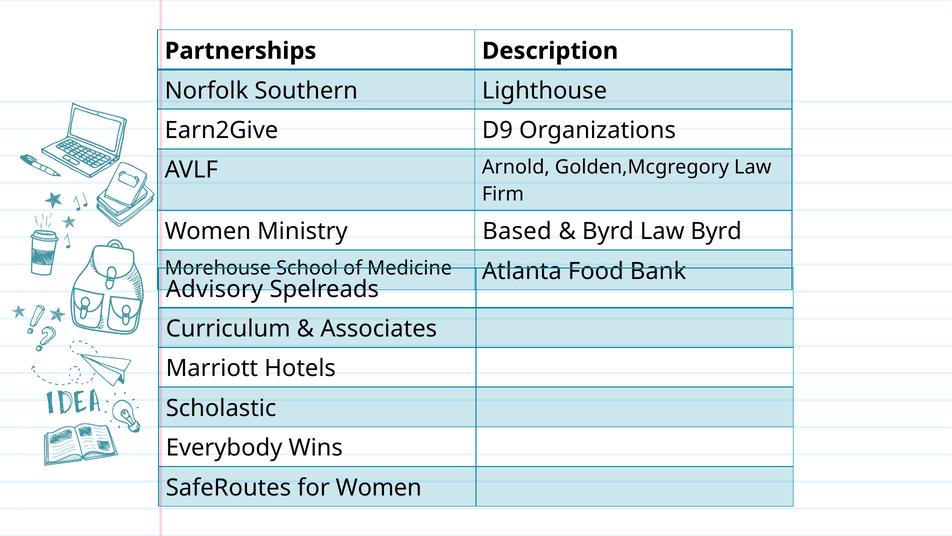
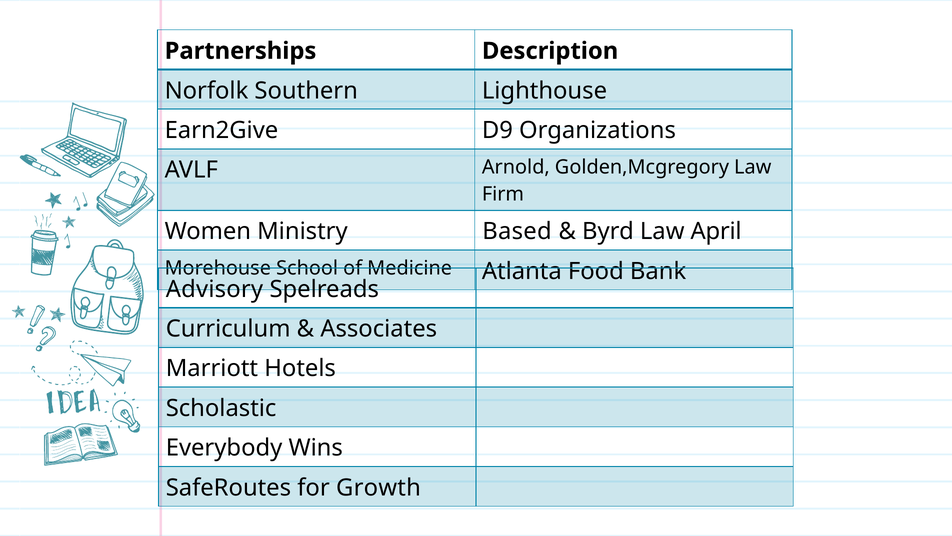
Law Byrd: Byrd -> April
for Women: Women -> Growth
